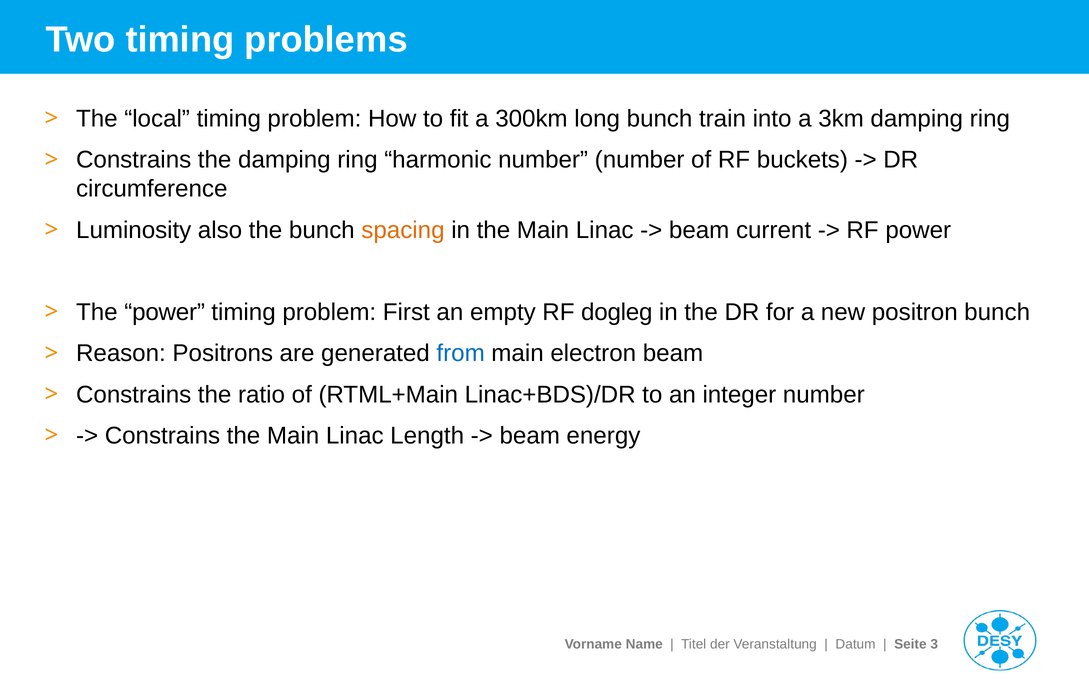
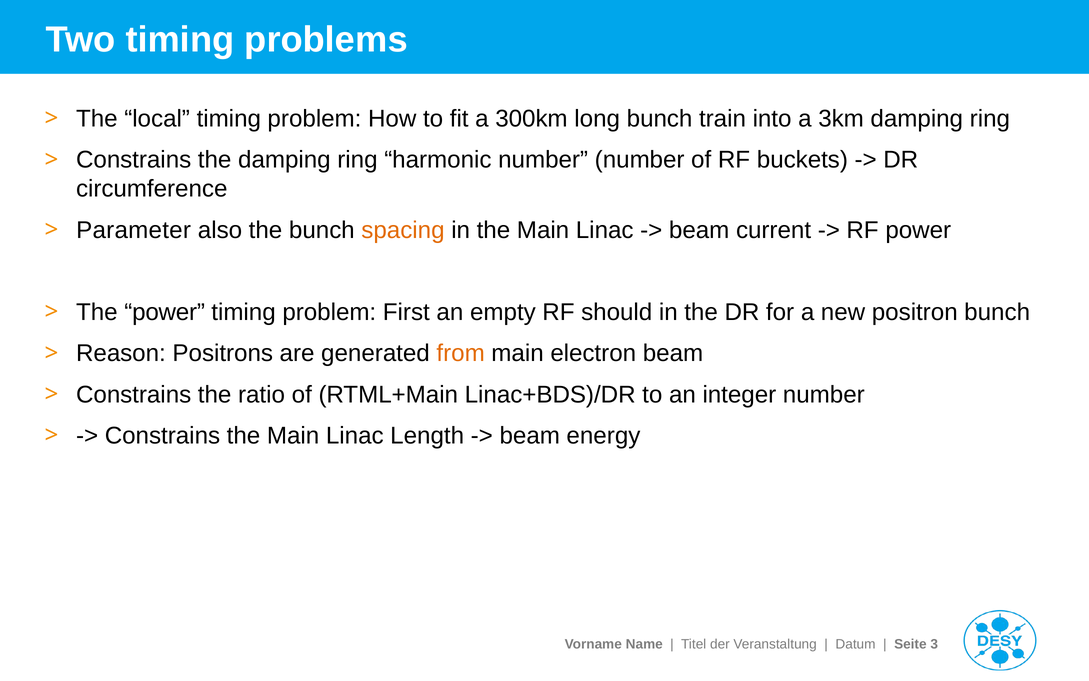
Luminosity: Luminosity -> Parameter
dogleg: dogleg -> should
from colour: blue -> orange
